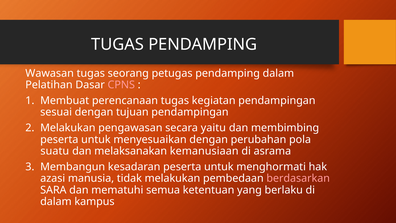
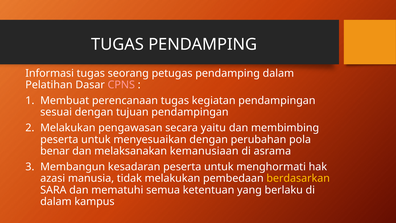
Wawasan: Wawasan -> Informasi
suatu: suatu -> benar
berdasarkan colour: pink -> yellow
